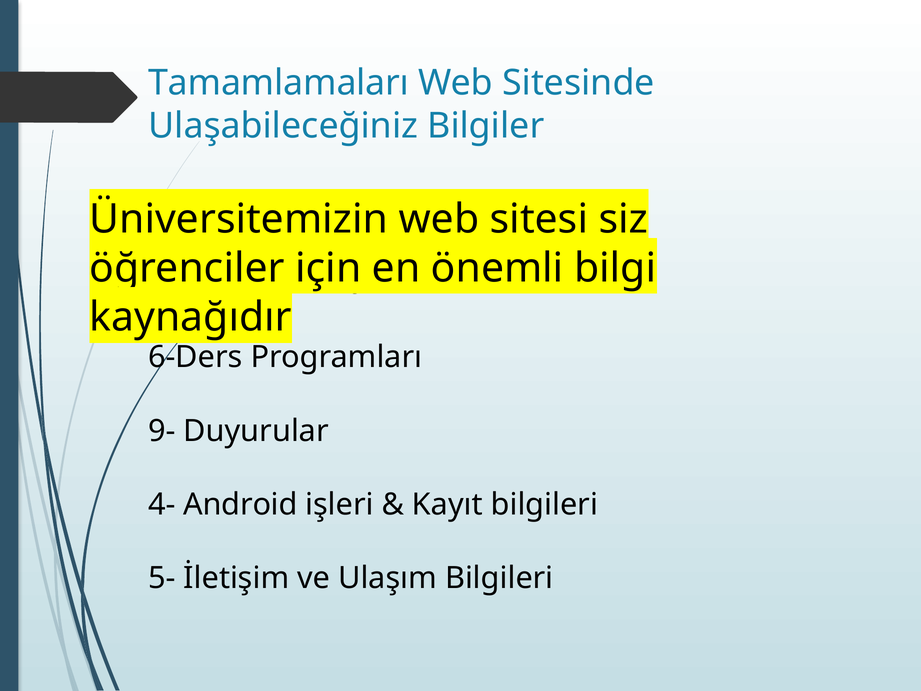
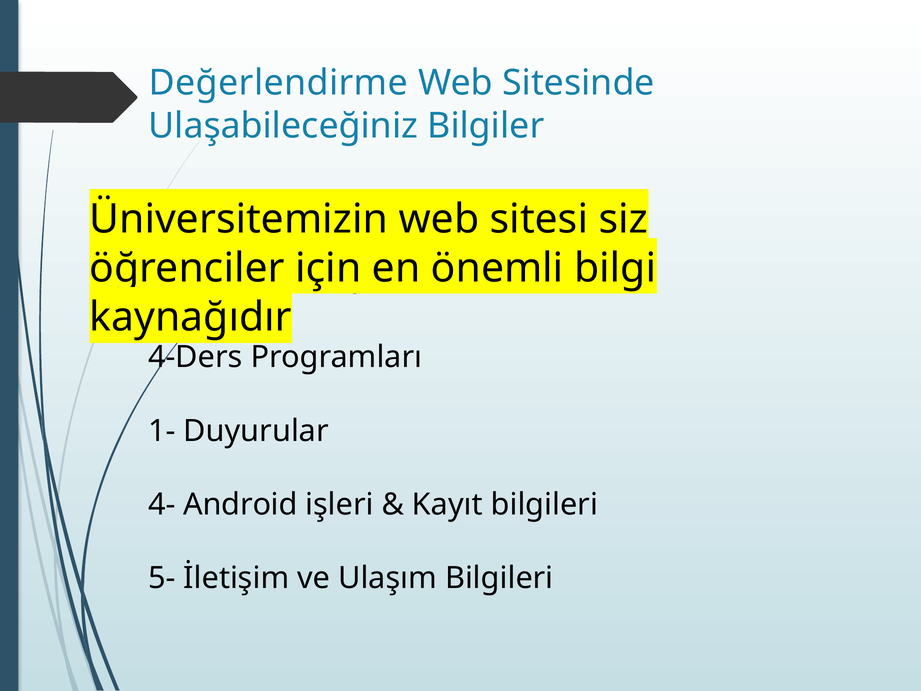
Tamamlamaları: Tamamlamaları -> Değerlendirme
6-Ders: 6-Ders -> 4-Ders
9- at (162, 431): 9- -> 1-
